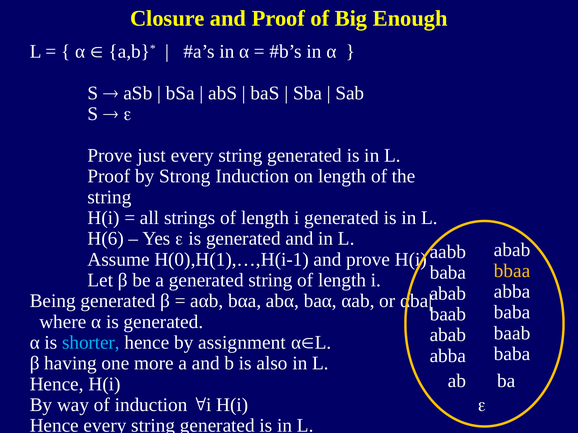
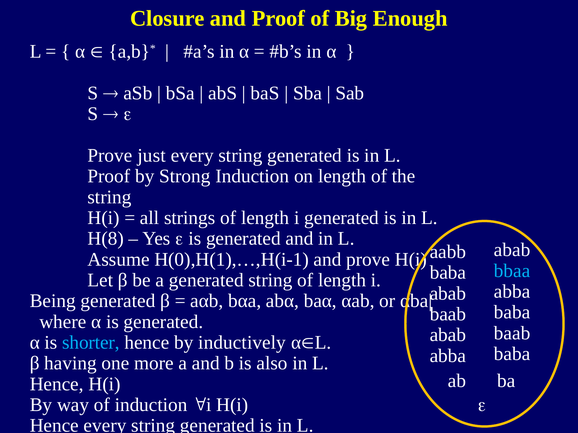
H(6: H(6 -> H(8
bbaa colour: yellow -> light blue
assignment: assignment -> inductively
